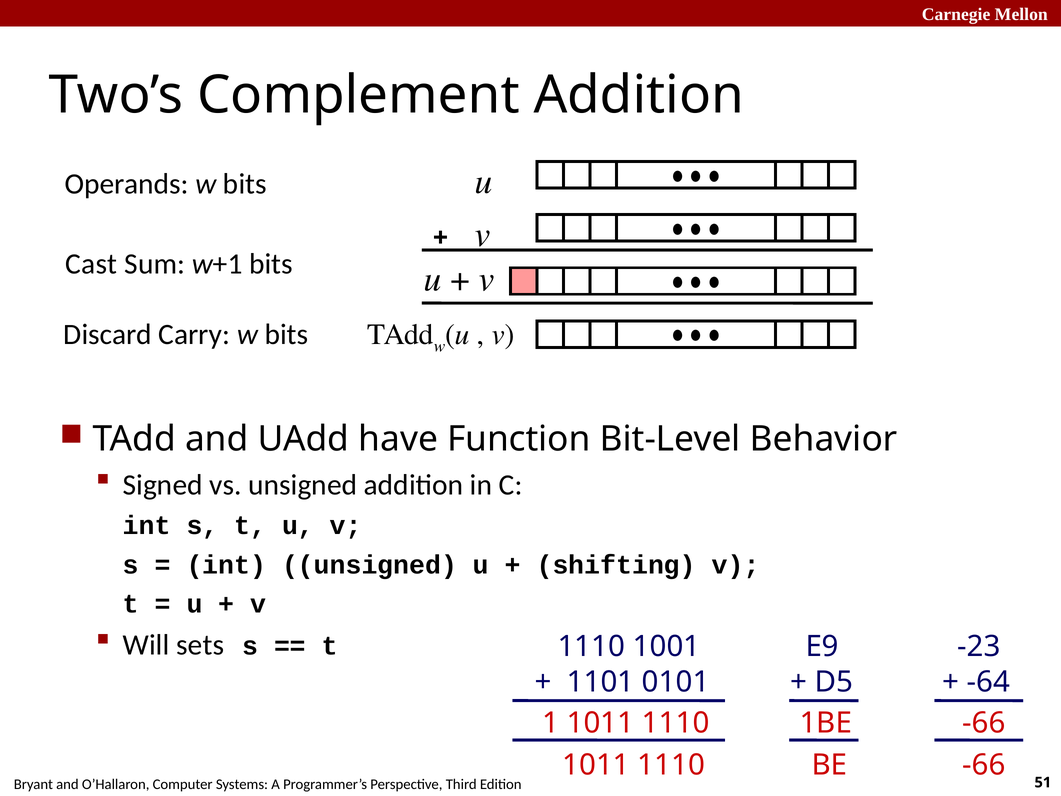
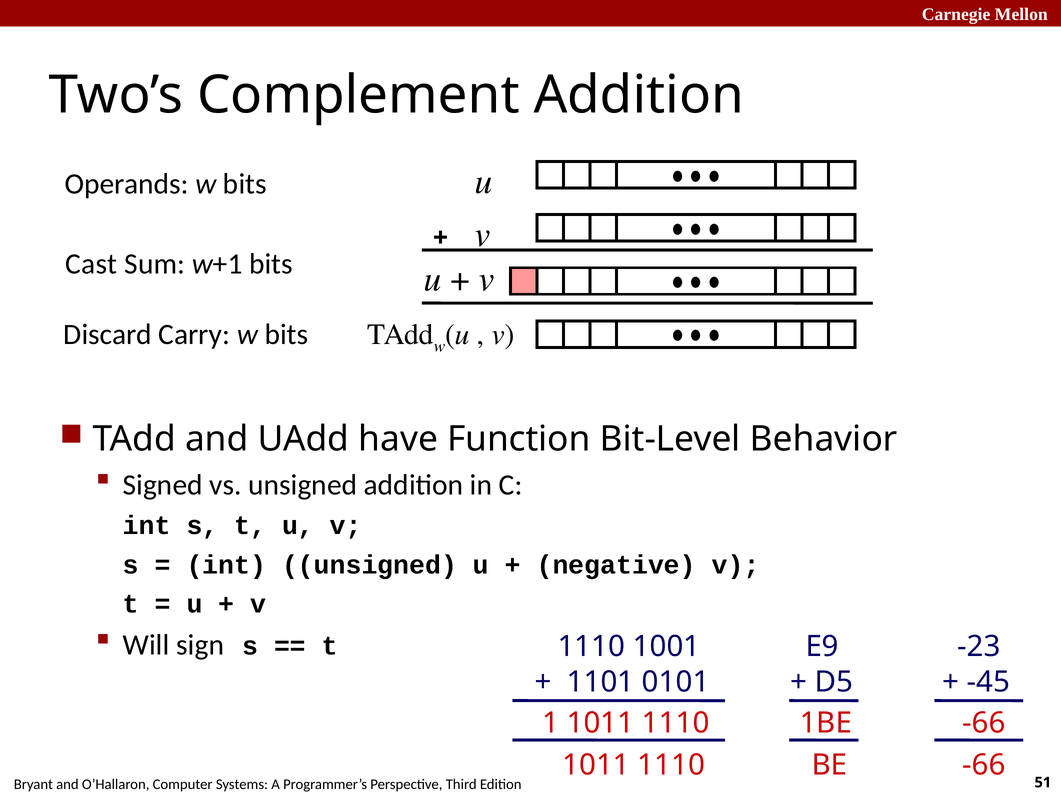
shifting: shifting -> negative
sets: sets -> sign
-64: -64 -> -45
